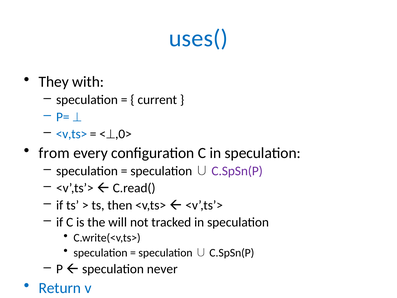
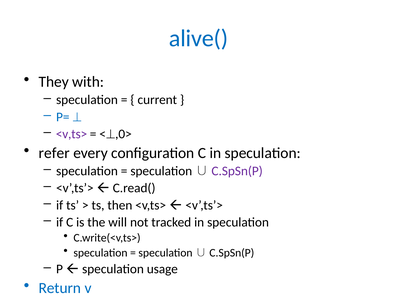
uses(: uses( -> alive(
<v,ts> at (72, 134) colour: blue -> purple
from: from -> refer
never: never -> usage
